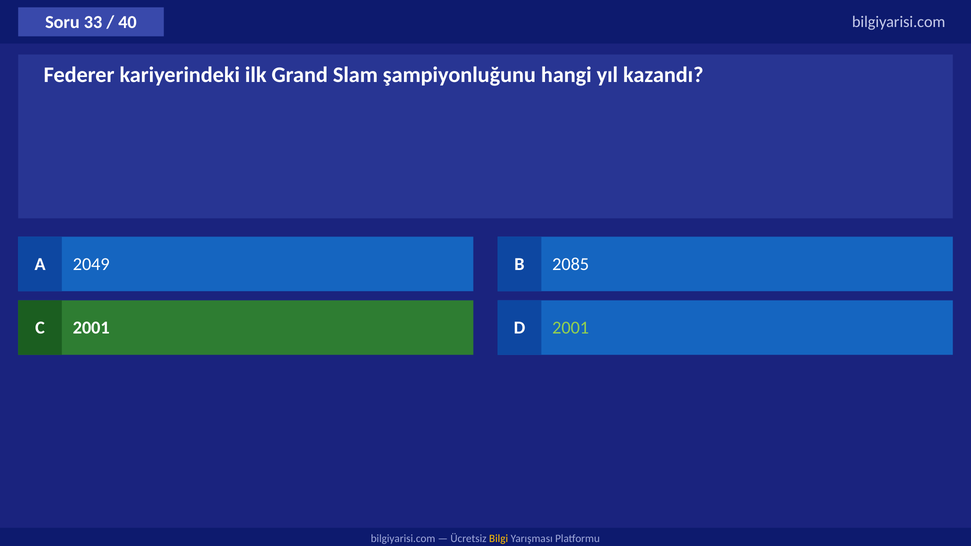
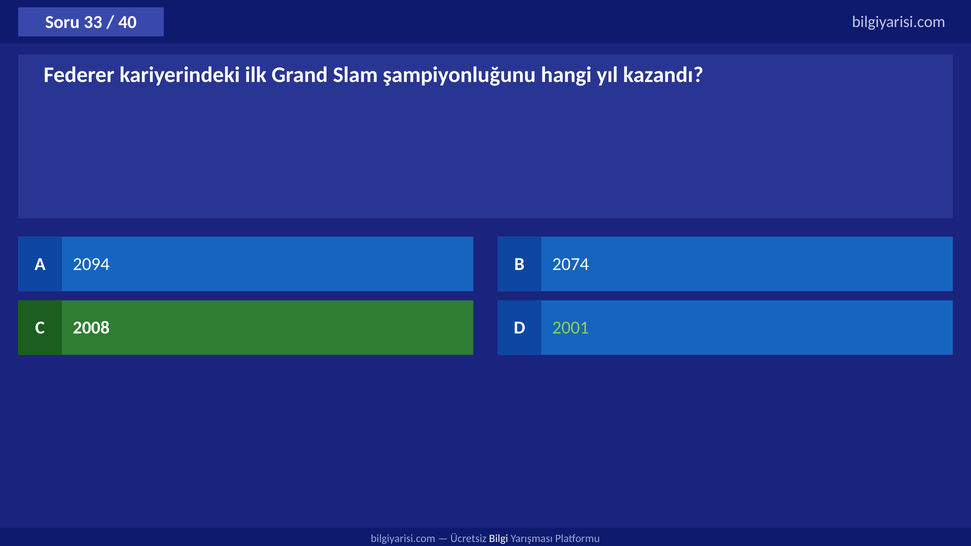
2049: 2049 -> 2094
2085: 2085 -> 2074
C 2001: 2001 -> 2008
Bilgi colour: yellow -> white
